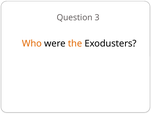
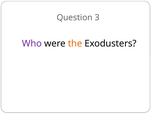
Who colour: orange -> purple
